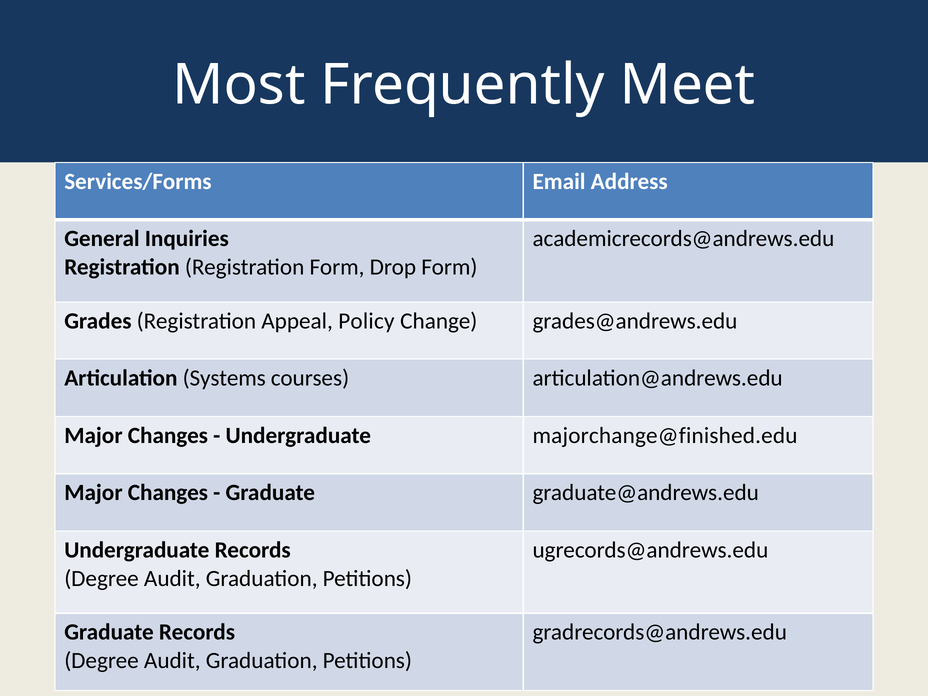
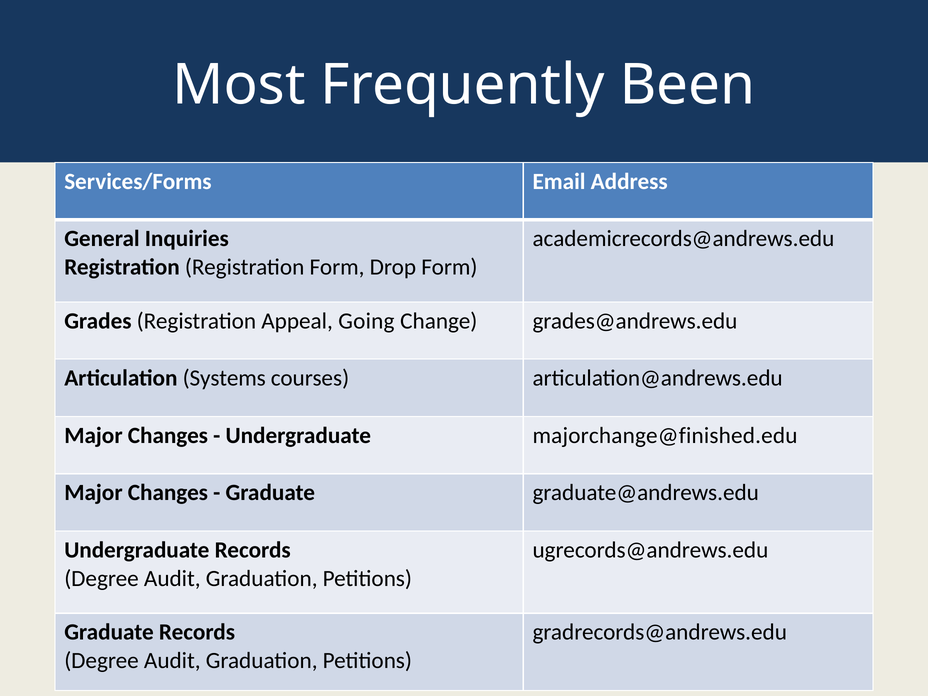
Meet: Meet -> Been
Policy: Policy -> Going
